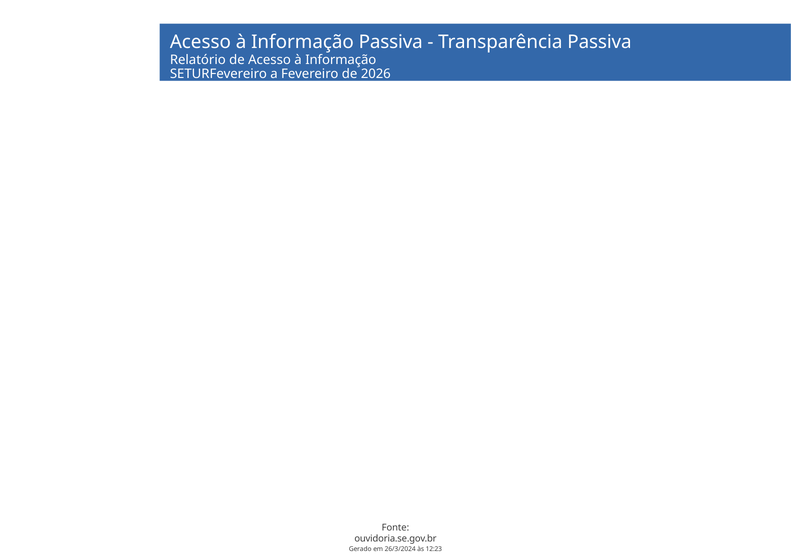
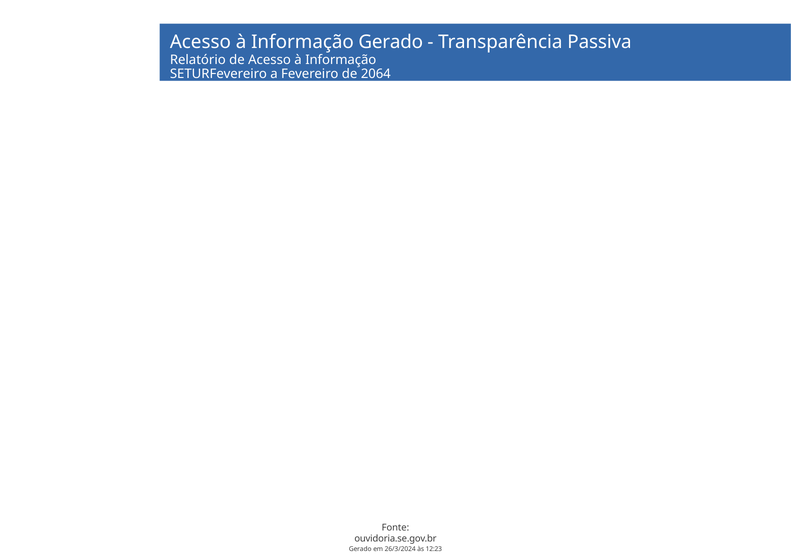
Informação Passiva: Passiva -> Gerado
2026: 2026 -> 2064
